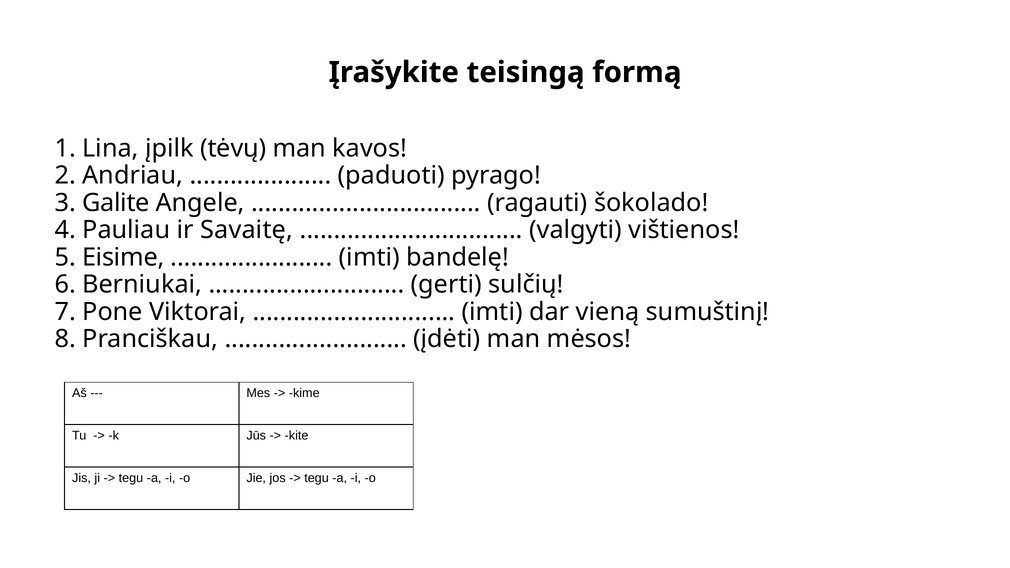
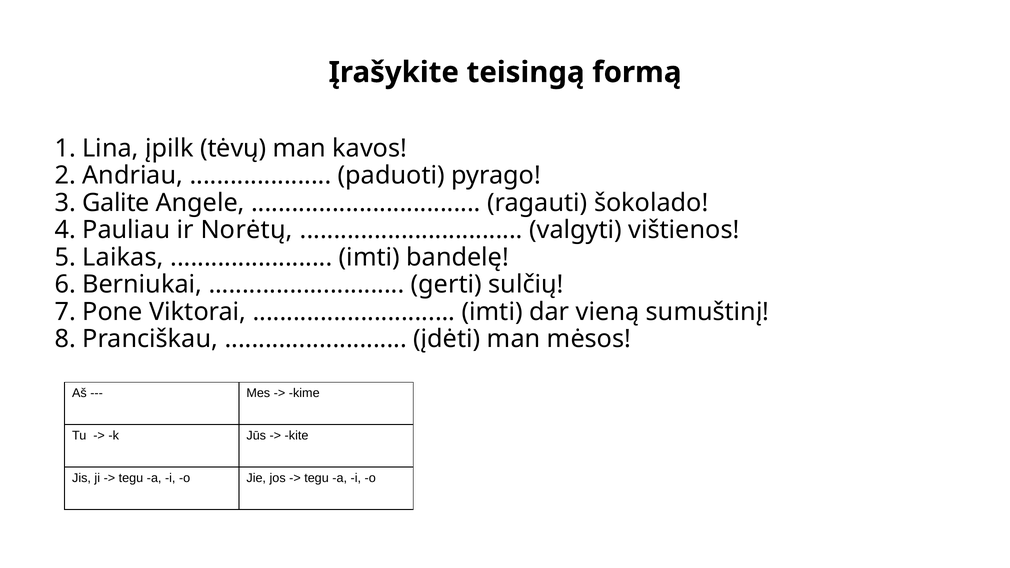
Savaitę: Savaitę -> Norėtų
Eisime: Eisime -> Laikas
